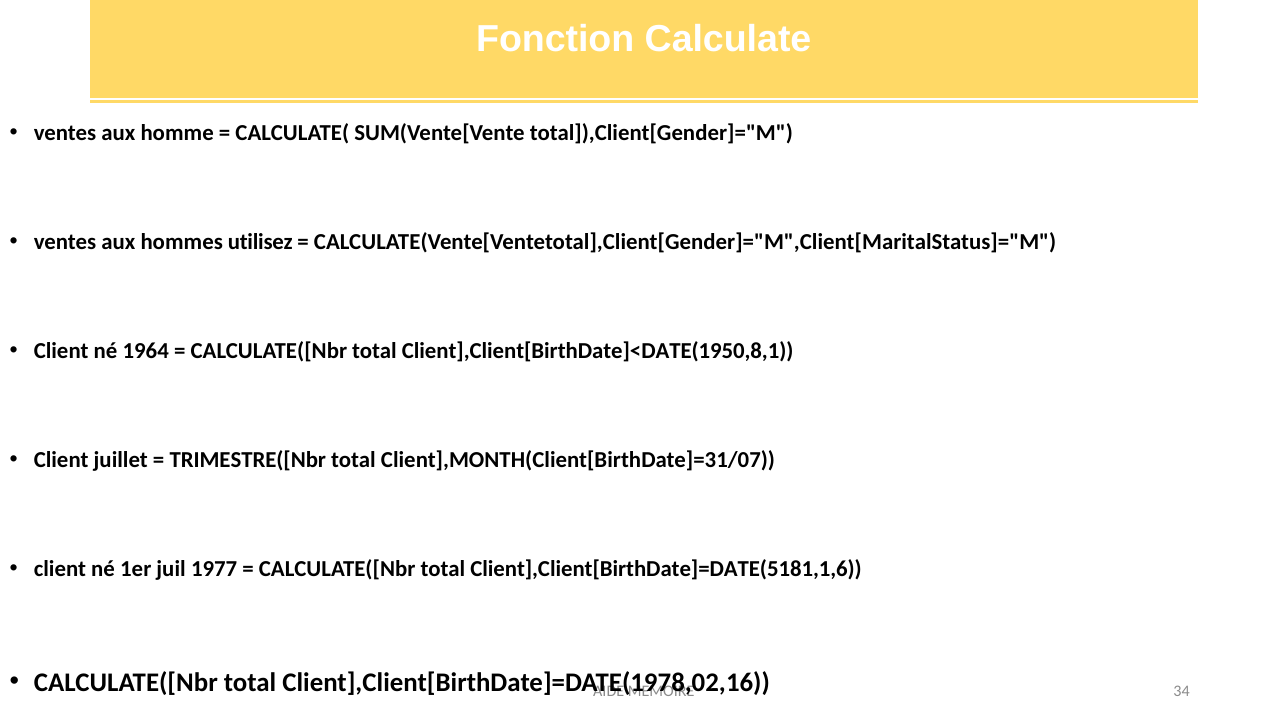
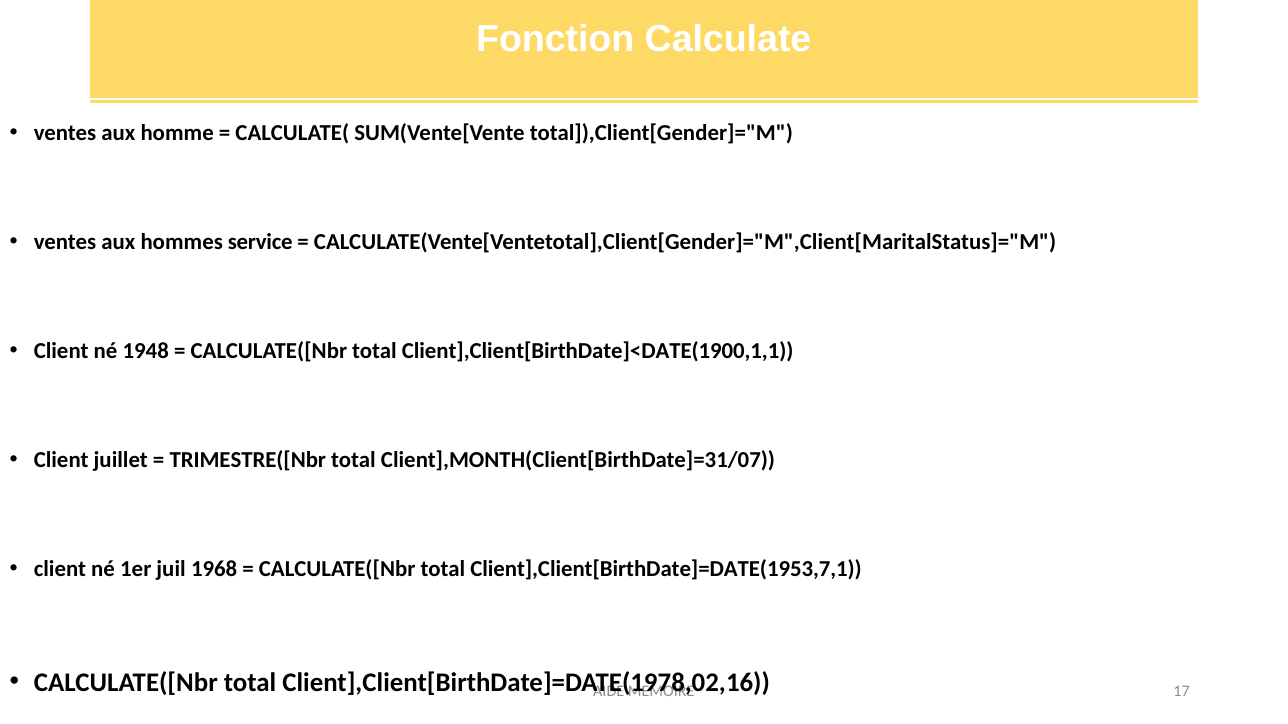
utilisez: utilisez -> service
1964: 1964 -> 1948
Client],Client[BirthDate]<DATE(1950,8,1: Client],Client[BirthDate]<DATE(1950,8,1 -> Client],Client[BirthDate]<DATE(1900,1,1
1977: 1977 -> 1968
Client],Client[BirthDate]=DATE(5181,1,6: Client],Client[BirthDate]=DATE(5181,1,6 -> Client],Client[BirthDate]=DATE(1953,7,1
34: 34 -> 17
